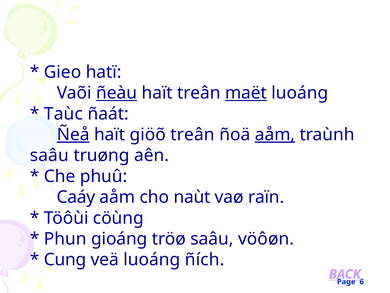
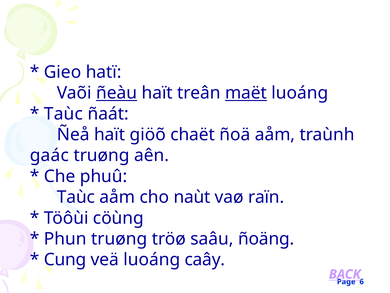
Ñeå underline: present -> none
giöõ treân: treân -> chaët
aåm at (275, 134) underline: present -> none
saâu at (49, 155): saâu -> gaác
Caáy at (76, 197): Caáy -> Taùc
Phun gioáng: gioáng -> truøng
vöôøn: vöôøn -> ñoäng
ñích: ñích -> caây
